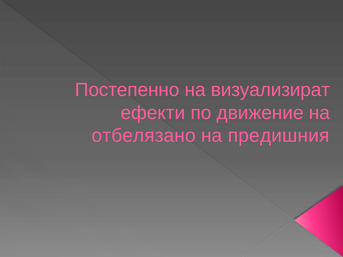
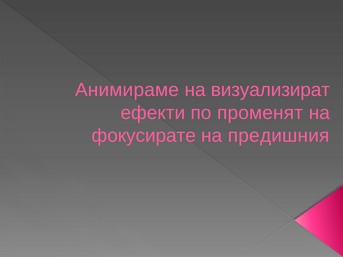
Постепенно: Постепенно -> Анимираме
движение: движение -> променят
отбелязано: отбелязано -> фокусирате
